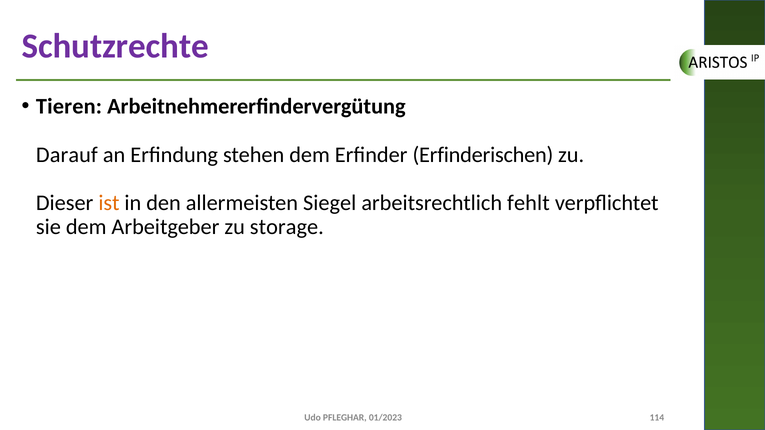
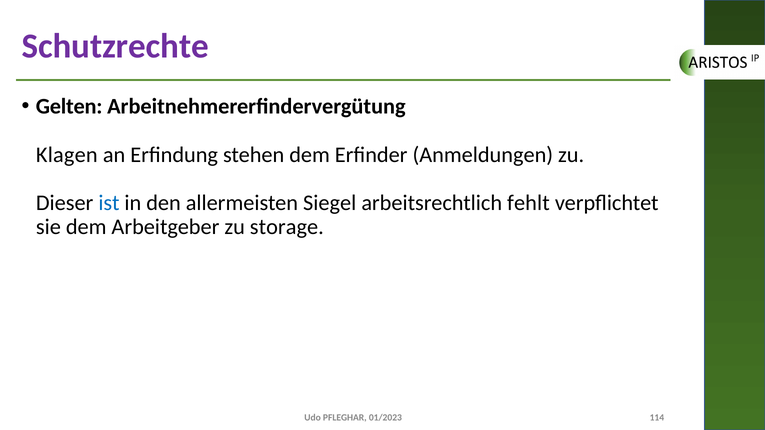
Tieren: Tieren -> Gelten
Darauf: Darauf -> Klagen
Erfinderischen: Erfinderischen -> Anmeldungen
ist colour: orange -> blue
